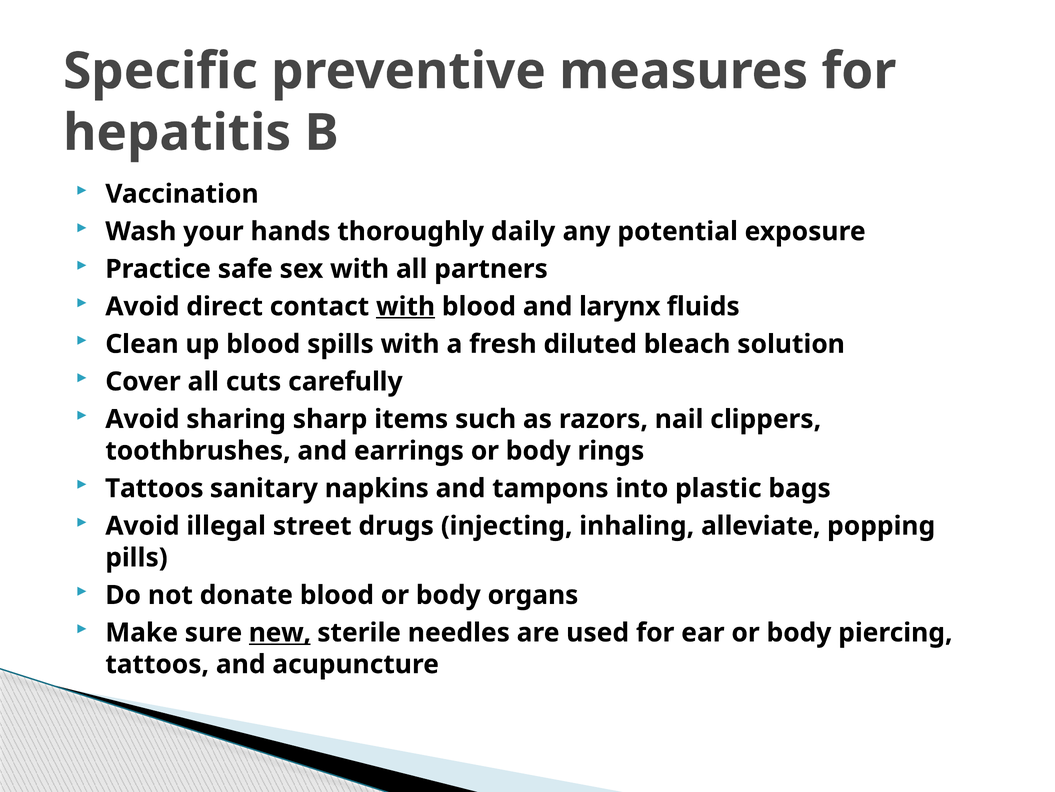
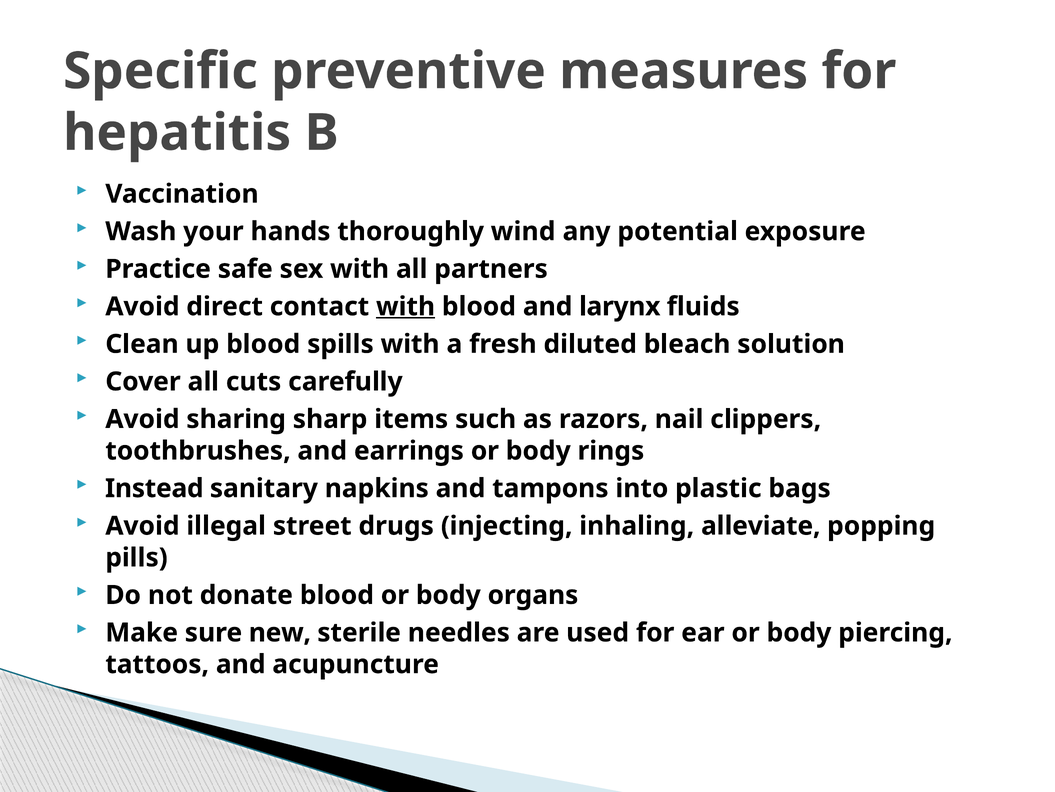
daily: daily -> wind
Tattoos at (154, 488): Tattoos -> Instead
new underline: present -> none
